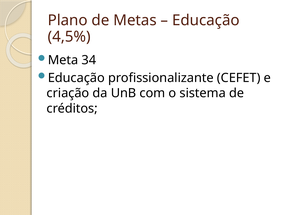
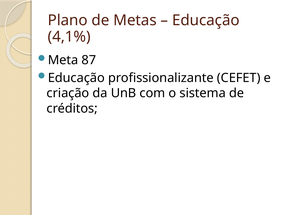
4,5%: 4,5% -> 4,1%
34: 34 -> 87
